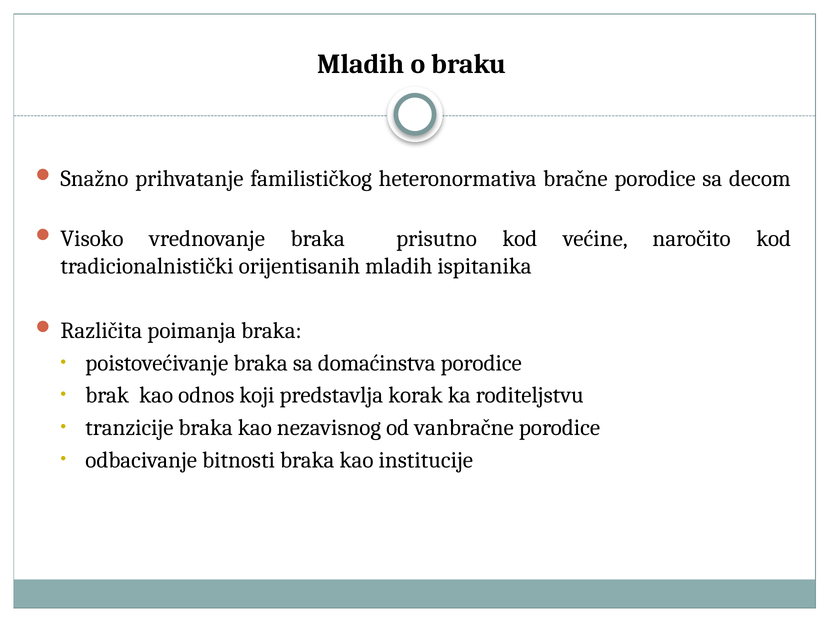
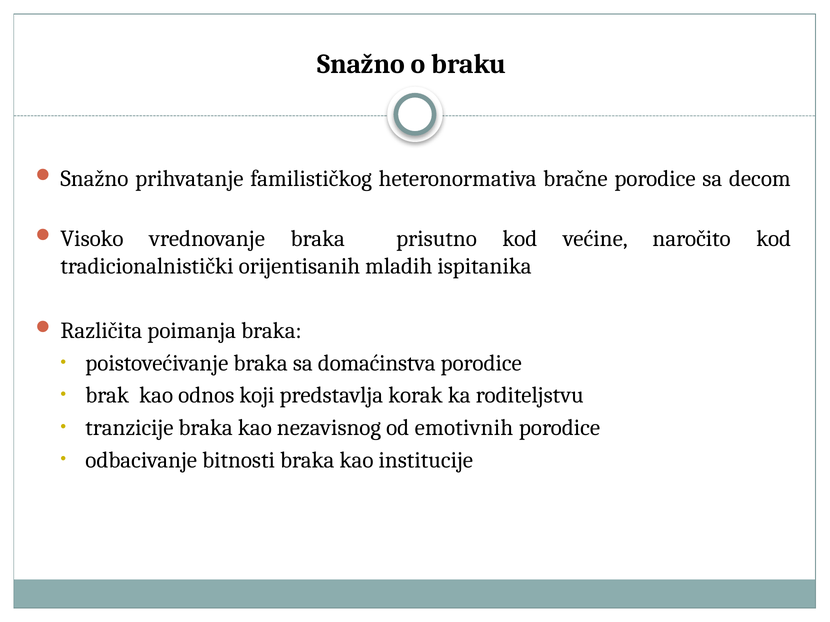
Mladih at (361, 64): Mladih -> Snažno
vanbračne: vanbračne -> emotivnih
